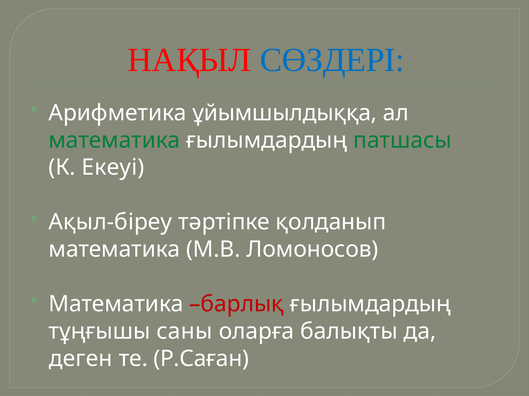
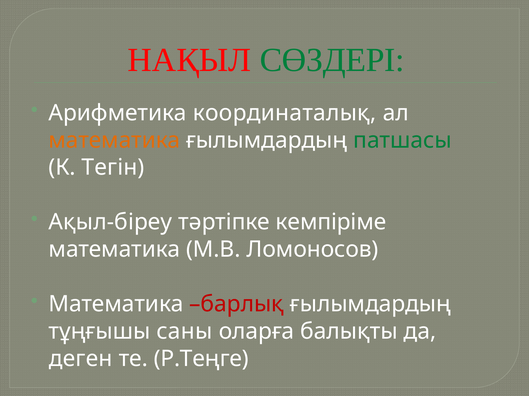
СӨЗДЕРІ colour: blue -> green
ұйымшылдыққа: ұйымшылдыққа -> координаталық
математика at (114, 140) colour: green -> orange
Екеуі: Екеуі -> Тегін
қолданып: қолданып -> кемпіріме
Р.Саған: Р.Саған -> Р.Теңге
